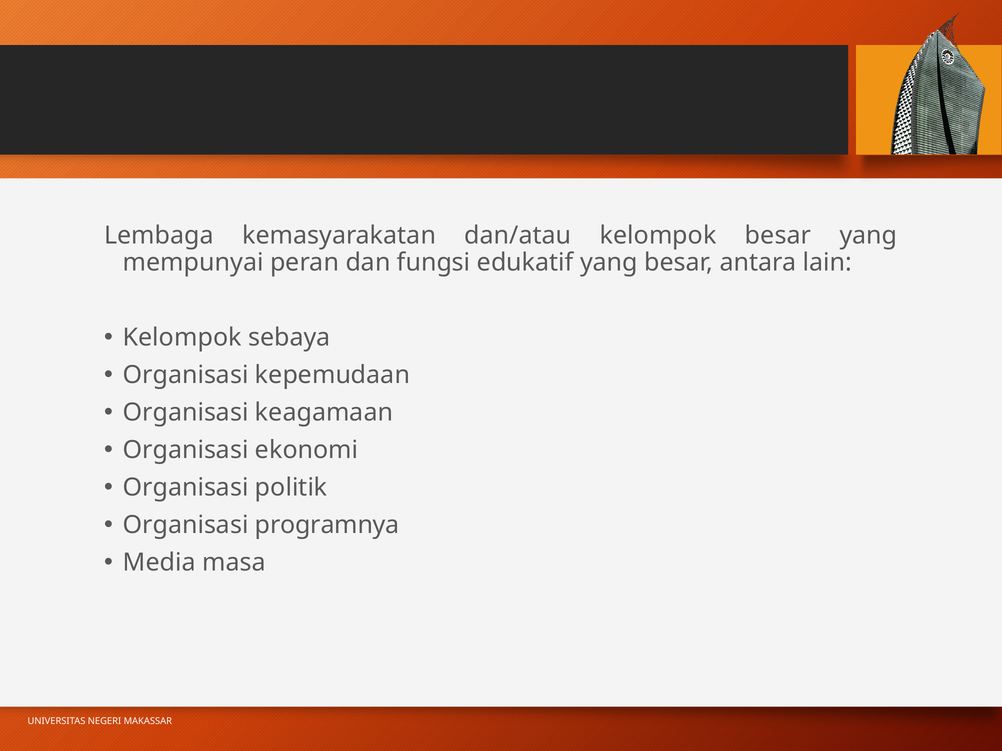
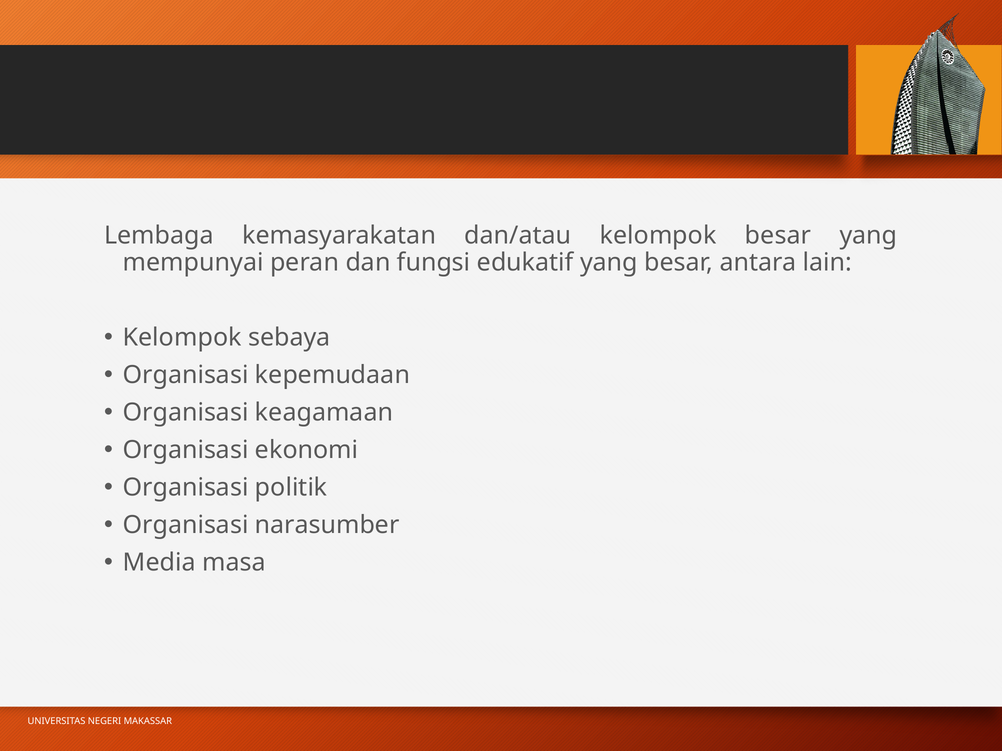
programnya: programnya -> narasumber
